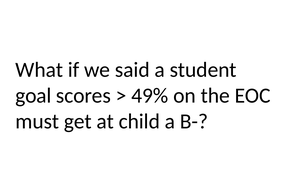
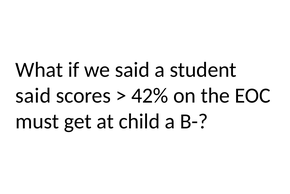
goal at (33, 95): goal -> said
49%: 49% -> 42%
